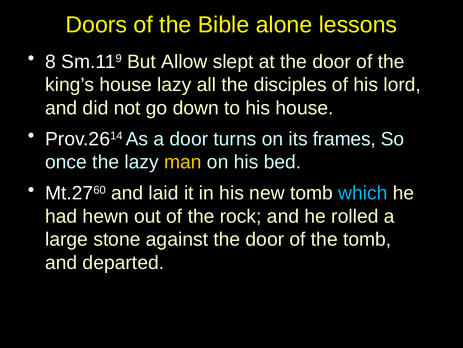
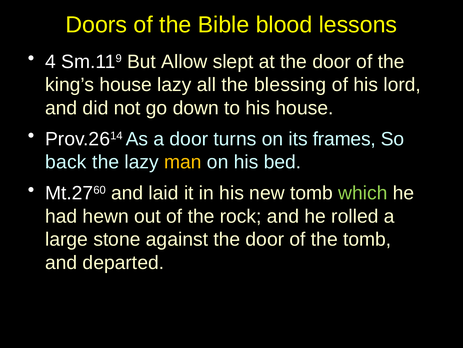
alone: alone -> blood
8: 8 -> 4
disciples: disciples -> blessing
once: once -> back
which colour: light blue -> light green
